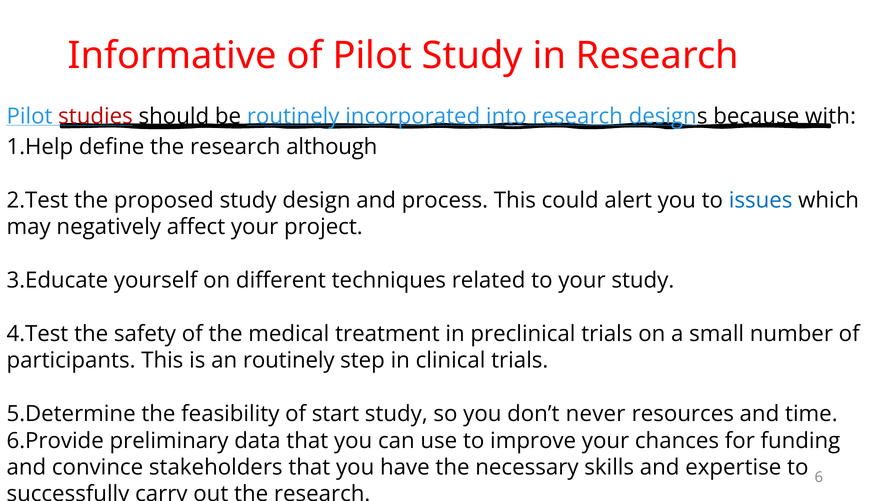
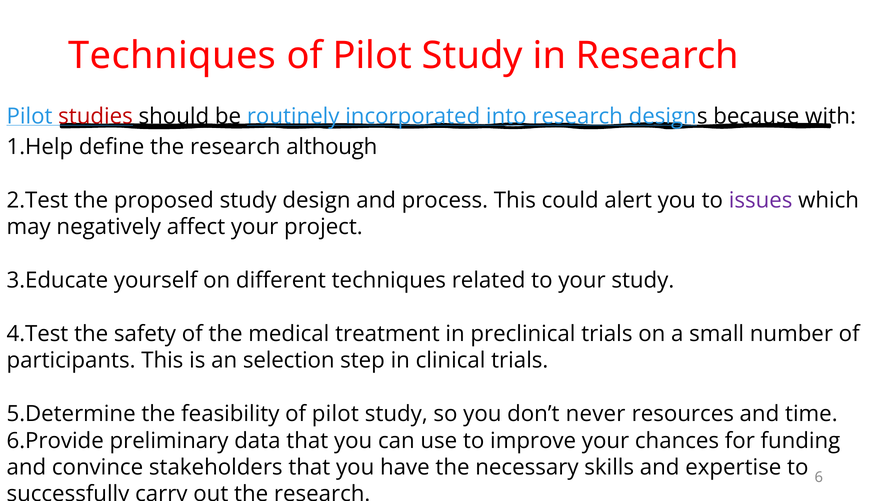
Informative at (172, 55): Informative -> Techniques
issues colour: blue -> purple
an routinely: routinely -> selection
feasibility of start: start -> pilot
